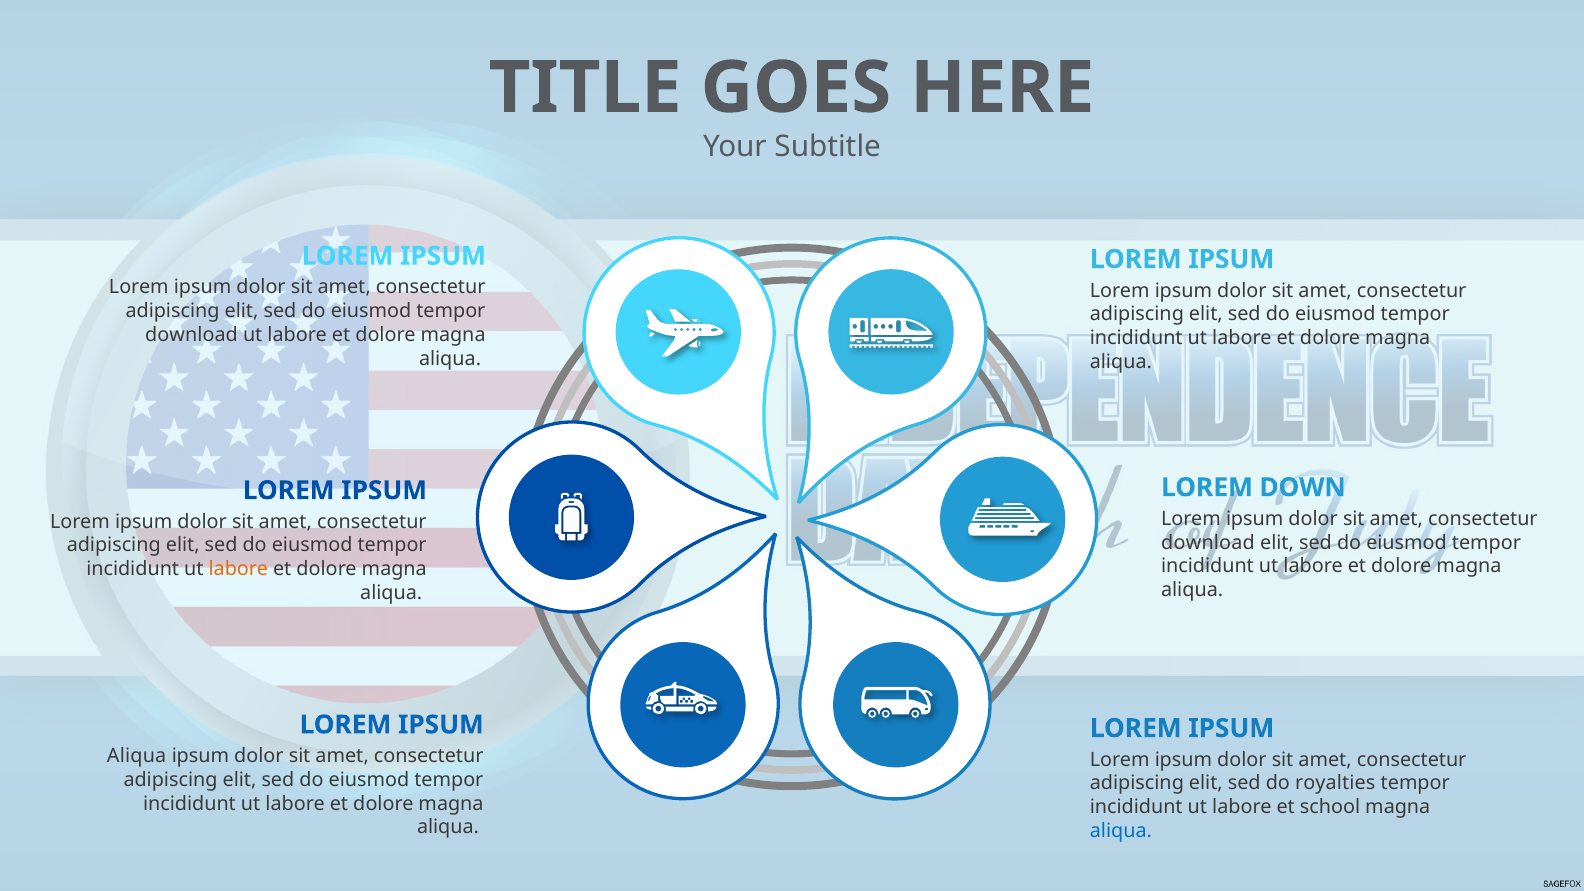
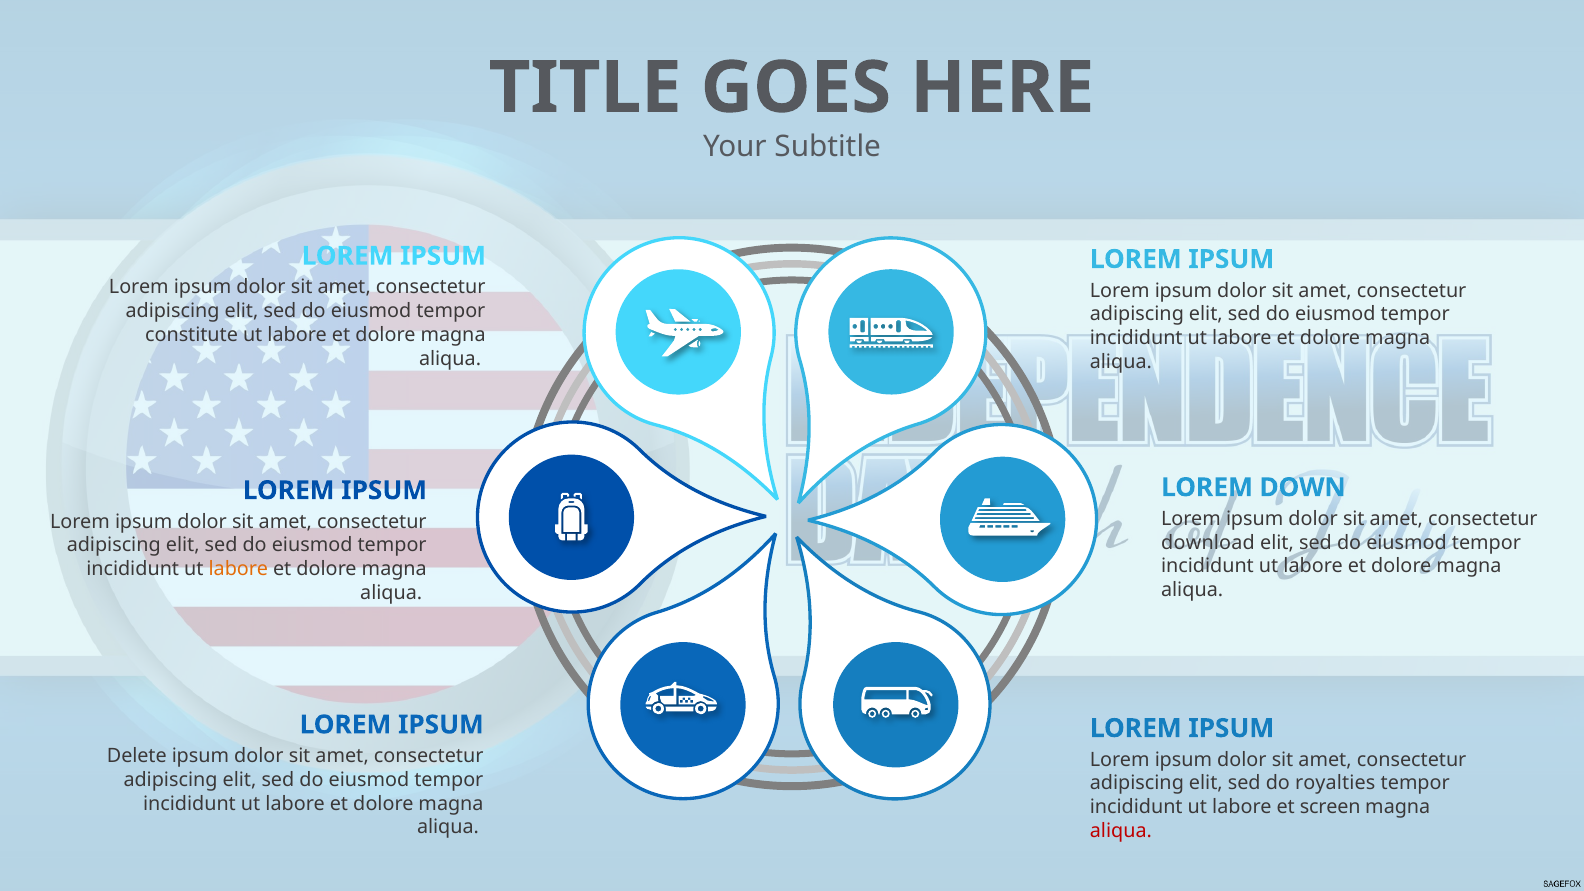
download at (192, 335): download -> constitute
Aliqua at (137, 756): Aliqua -> Delete
school: school -> screen
aliqua at (1121, 831) colour: blue -> red
